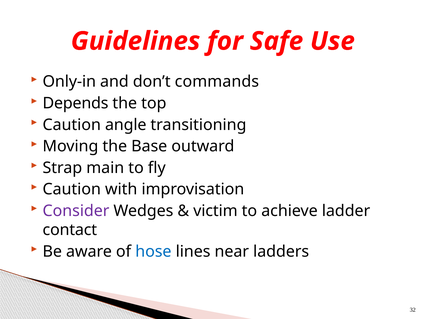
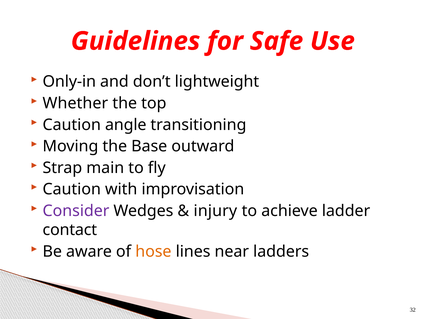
commands: commands -> lightweight
Depends: Depends -> Whether
victim: victim -> injury
hose colour: blue -> orange
